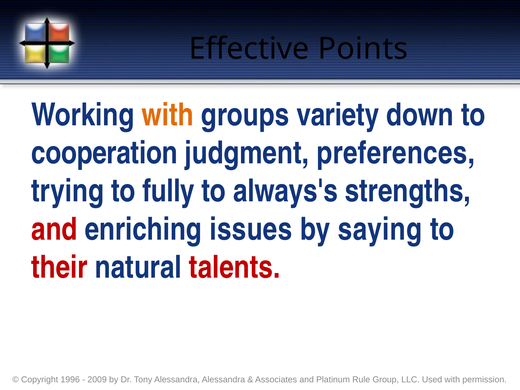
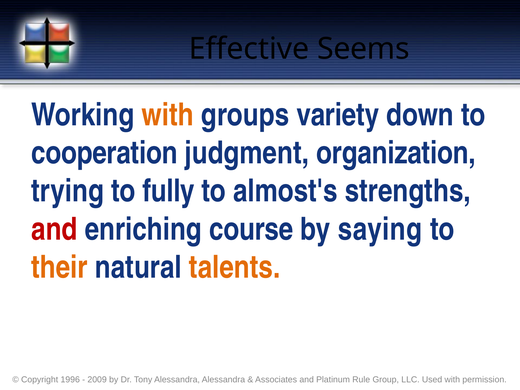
Points: Points -> Seems
preferences: preferences -> organization
always's: always's -> almost's
issues: issues -> course
their colour: red -> orange
talents colour: red -> orange
